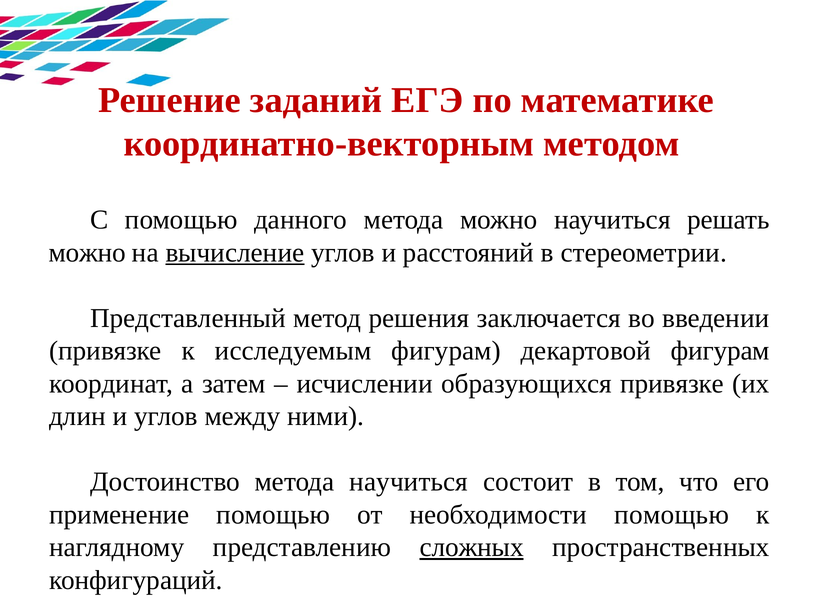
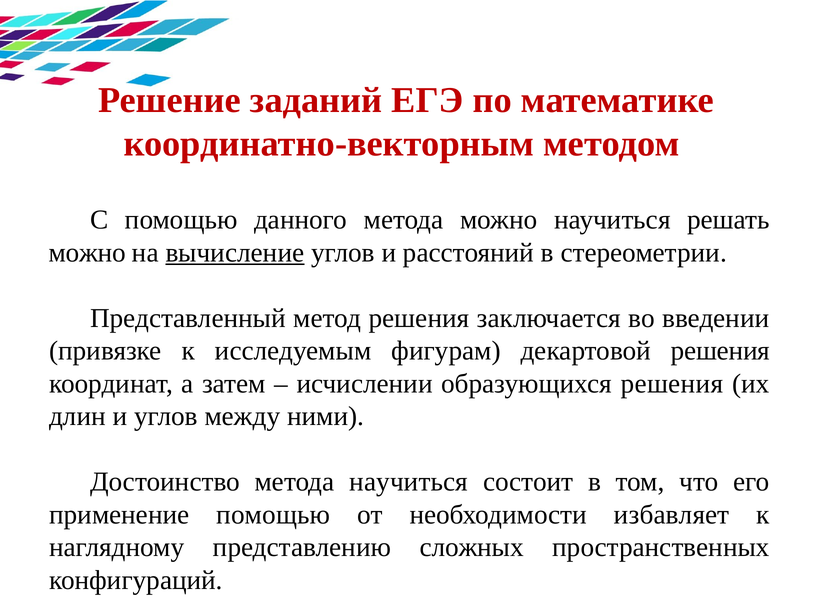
декартовой фигурам: фигурам -> решения
образующихся привязке: привязке -> решения
необходимости помощью: помощью -> избавляет
сложных underline: present -> none
